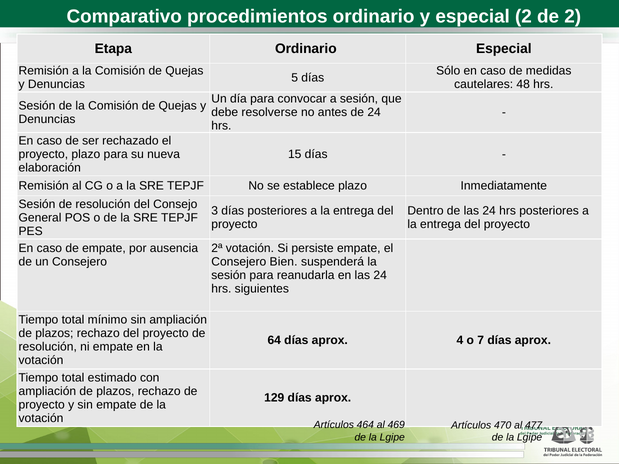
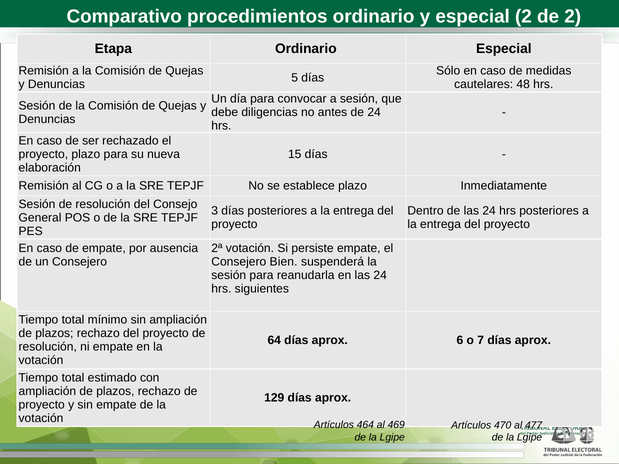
resolverse: resolverse -> diligencias
4: 4 -> 6
